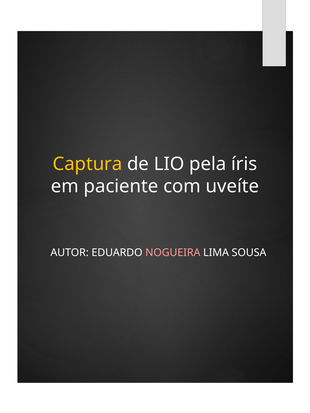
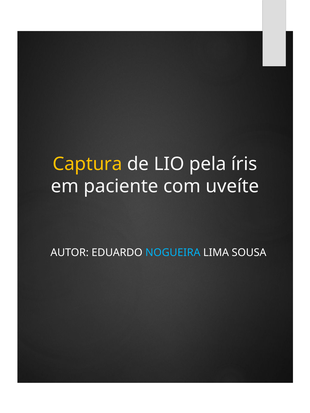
NOGUEIRA colour: pink -> light blue
